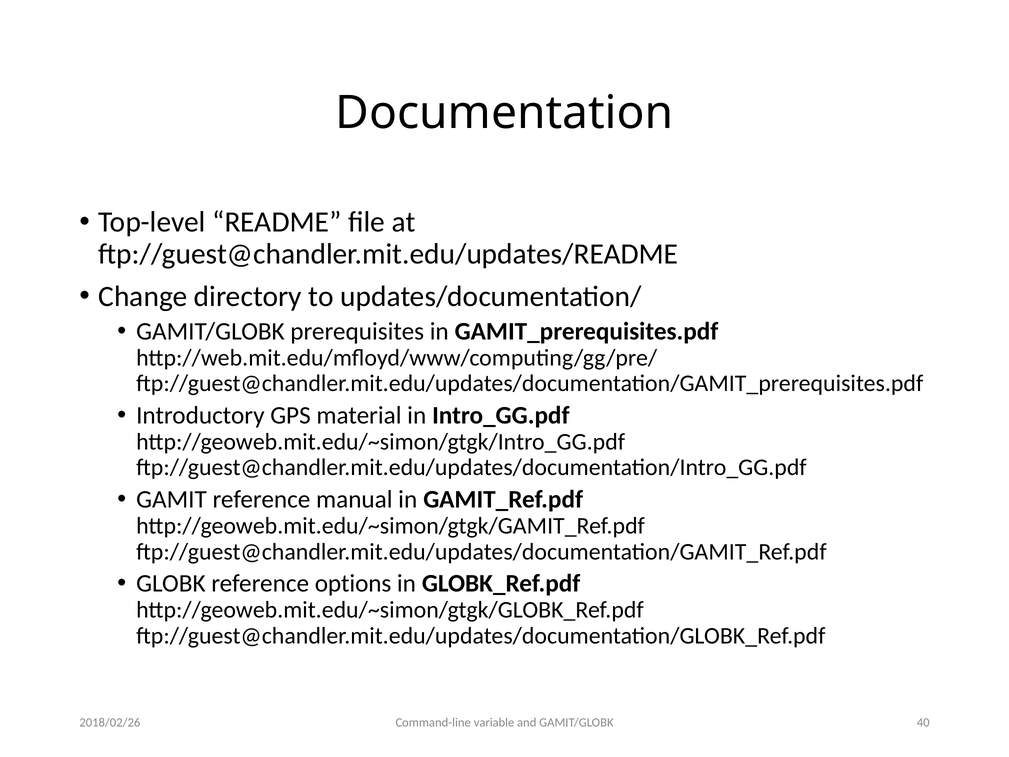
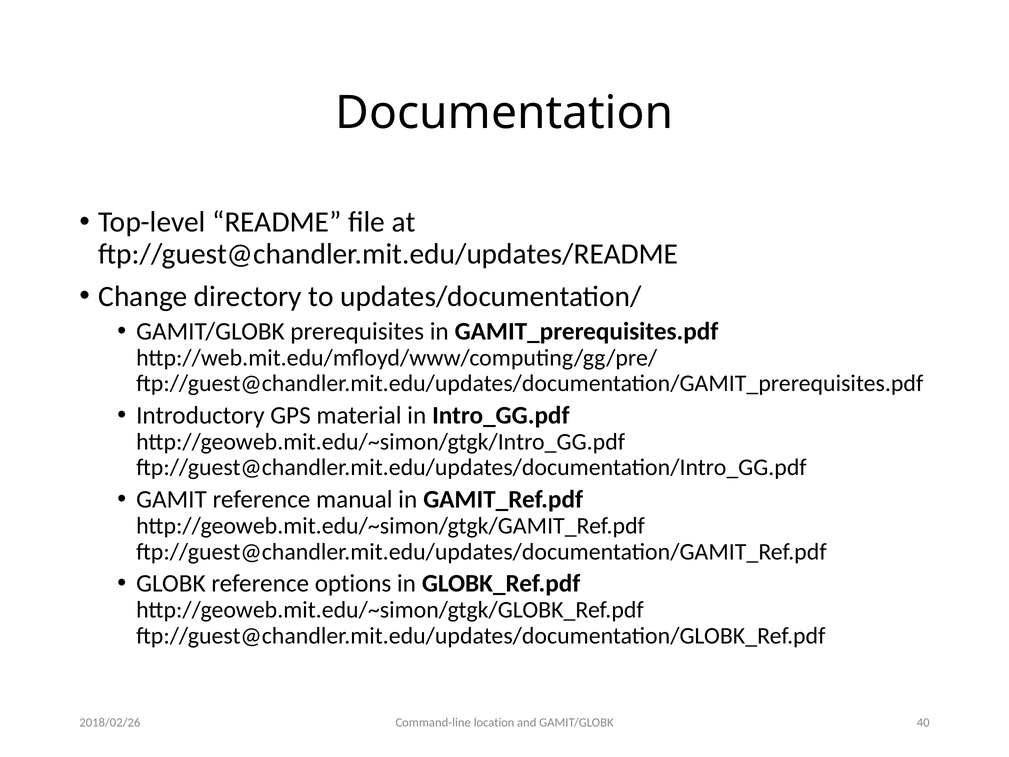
variable: variable -> location
